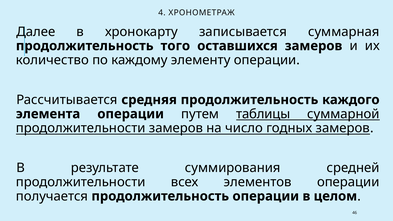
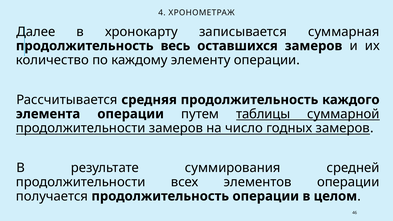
того: того -> весь
